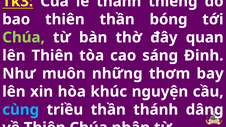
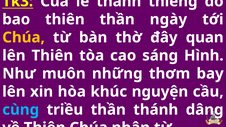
bóng: bóng -> ngày
Chúa at (24, 37) colour: light green -> yellow
Đinh: Đinh -> Hình
